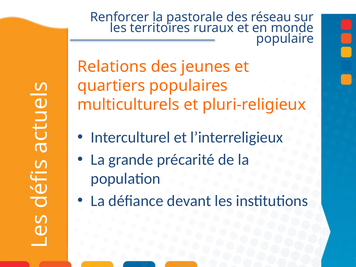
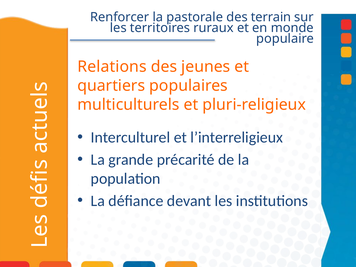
réseau: réseau -> terrain
